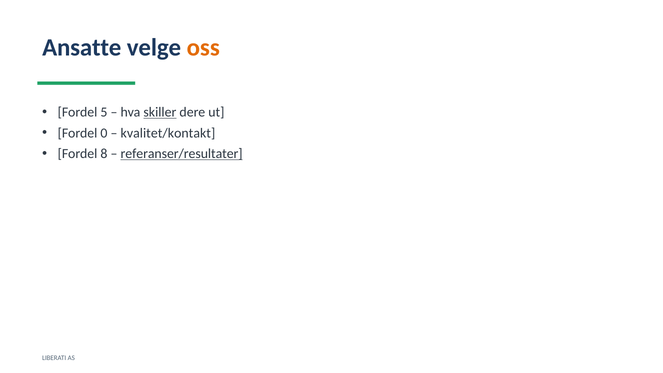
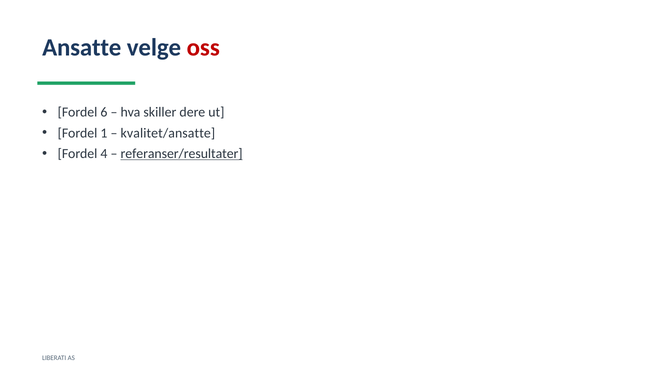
oss colour: orange -> red
5: 5 -> 6
skiller underline: present -> none
0: 0 -> 1
kvalitet/kontakt: kvalitet/kontakt -> kvalitet/ansatte
8: 8 -> 4
